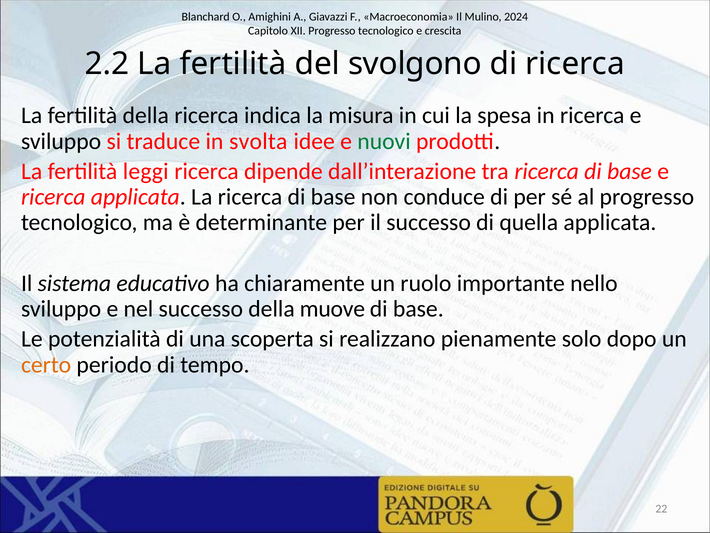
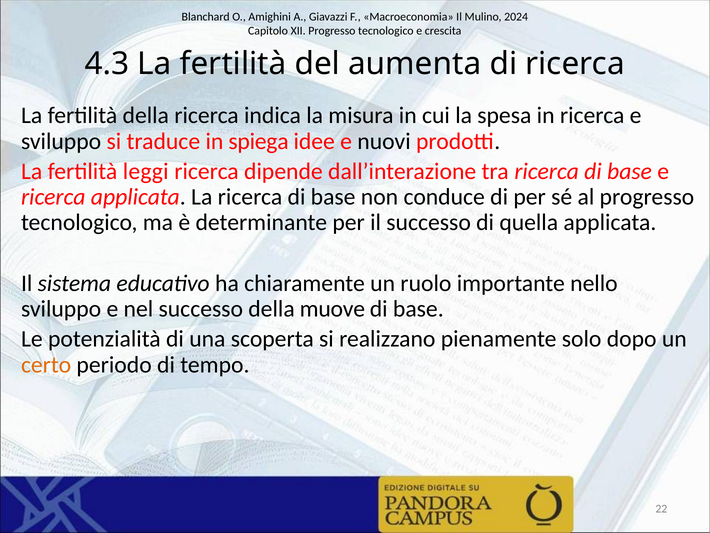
2.2: 2.2 -> 4.3
svolgono: svolgono -> aumenta
svolta: svolta -> spiega
nuovi colour: green -> black
